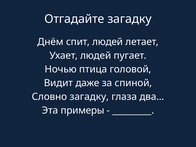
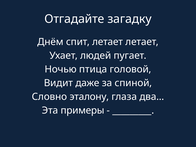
спит людей: людей -> летает
Словно загадку: загадку -> эталону
